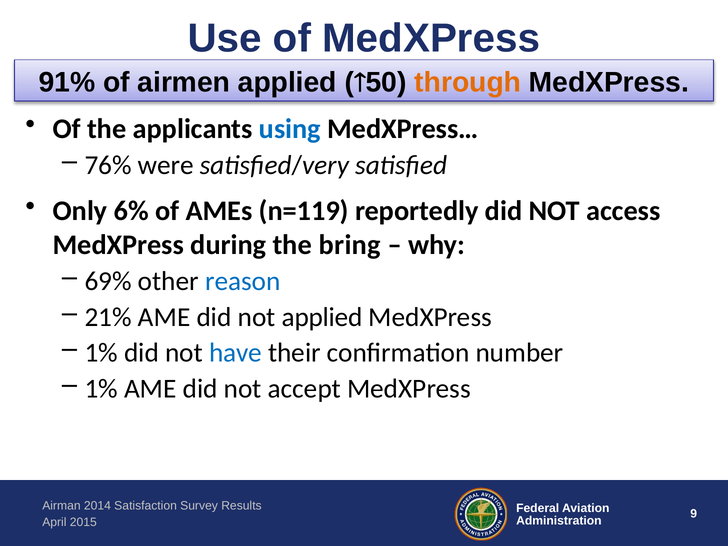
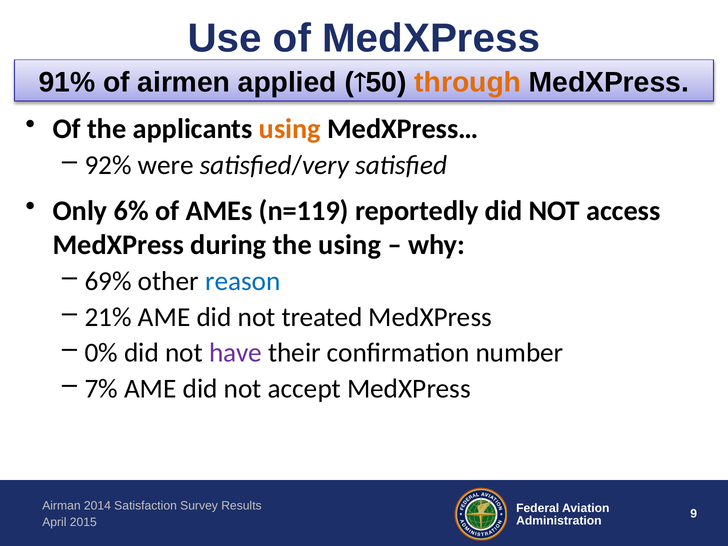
using at (290, 129) colour: blue -> orange
76%: 76% -> 92%
the bring: bring -> using
not applied: applied -> treated
1% at (101, 353): 1% -> 0%
have colour: blue -> purple
1% at (101, 389): 1% -> 7%
